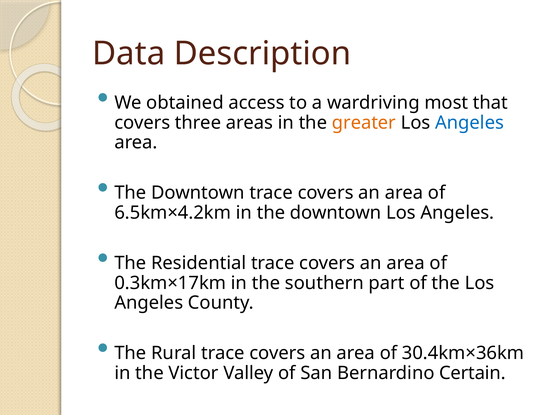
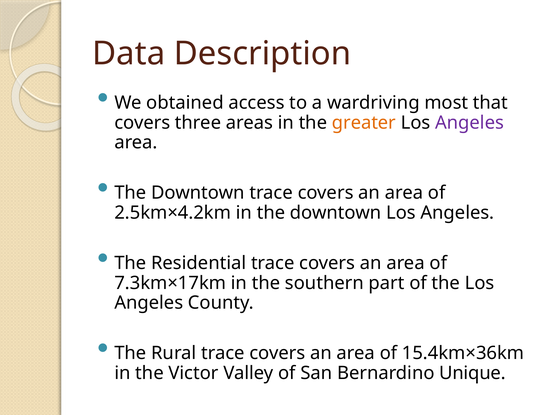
Angeles at (470, 123) colour: blue -> purple
6.5km×4.2km: 6.5km×4.2km -> 2.5km×4.2km
0.3km×17km: 0.3km×17km -> 7.3km×17km
30.4km×36km: 30.4km×36km -> 15.4km×36km
Certain: Certain -> Unique
